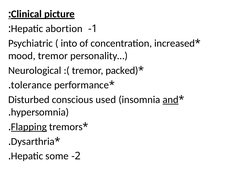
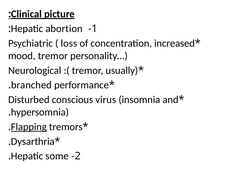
into: into -> loss
packed: packed -> usually
tolerance: tolerance -> branched
used: used -> virus
and underline: present -> none
